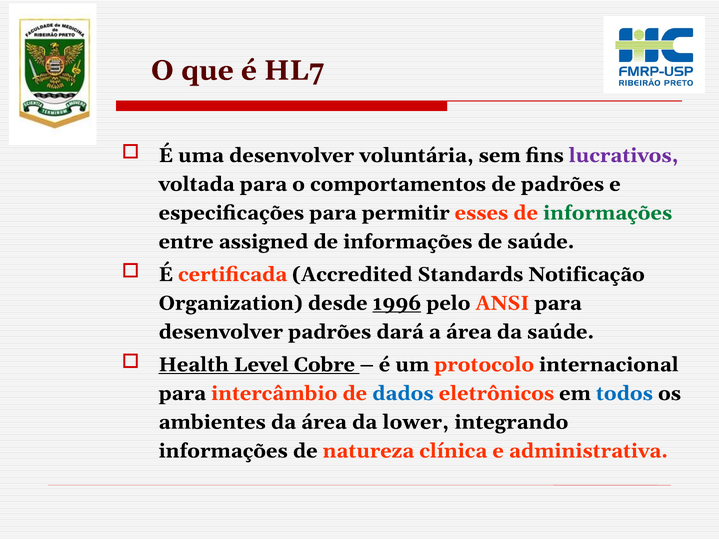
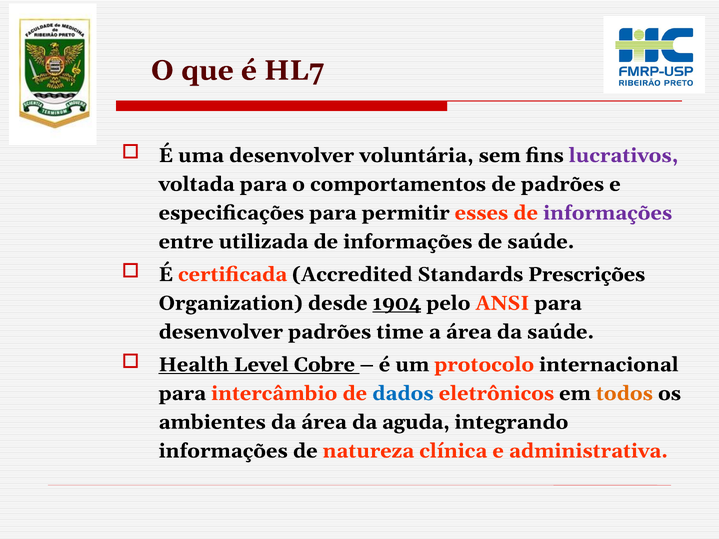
informações at (608, 213) colour: green -> purple
assigned: assigned -> utilizada
Notificação: Notificação -> Prescrições
1996: 1996 -> 1904
dará: dará -> time
todos colour: blue -> orange
lower: lower -> aguda
